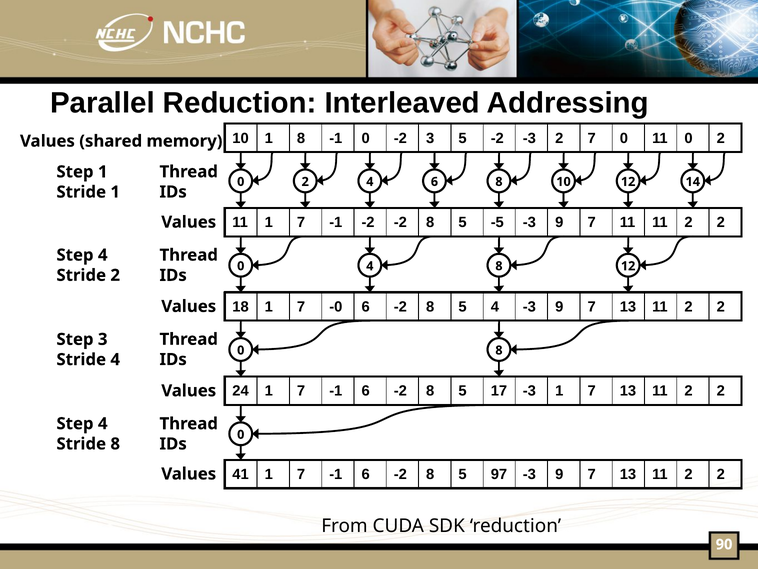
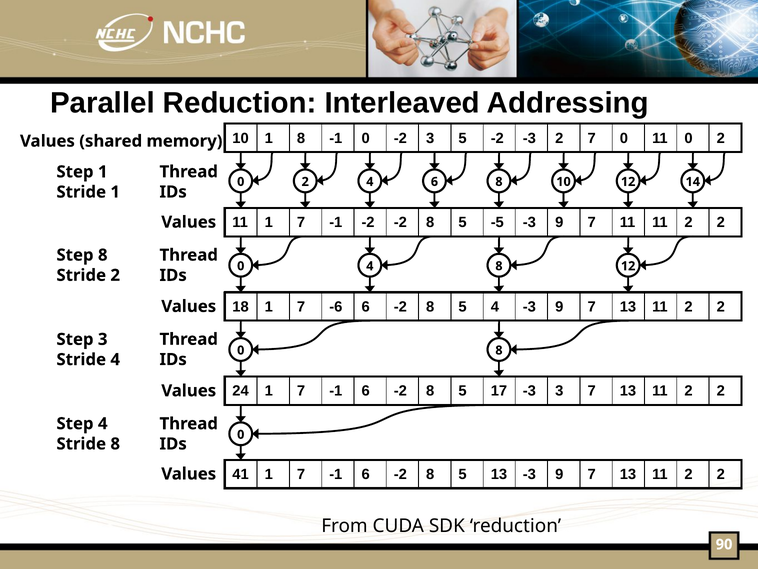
4 at (103, 255): 4 -> 8
-0: -0 -> -6
-3 1: 1 -> 3
5 97: 97 -> 13
